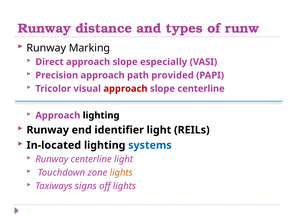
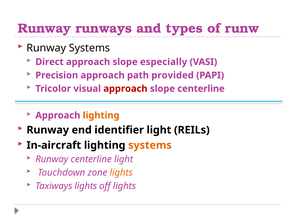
distance: distance -> runways
Runway Marking: Marking -> Systems
lighting at (101, 115) colour: black -> orange
In-located: In-located -> In-aircraft
systems at (150, 145) colour: blue -> orange
Taxiways signs: signs -> lights
